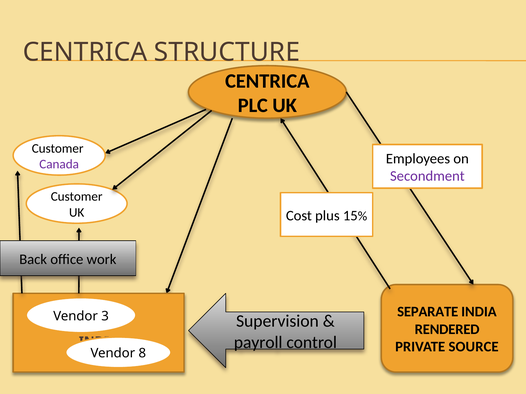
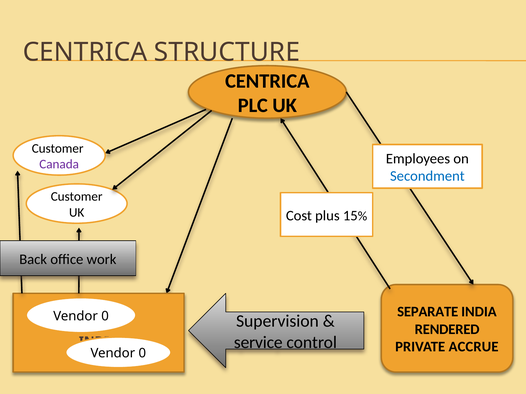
Secondment colour: purple -> blue
3 at (105, 317): 3 -> 0
payroll: payroll -> service
SOURCE: SOURCE -> ACCRUE
8 at (142, 354): 8 -> 0
